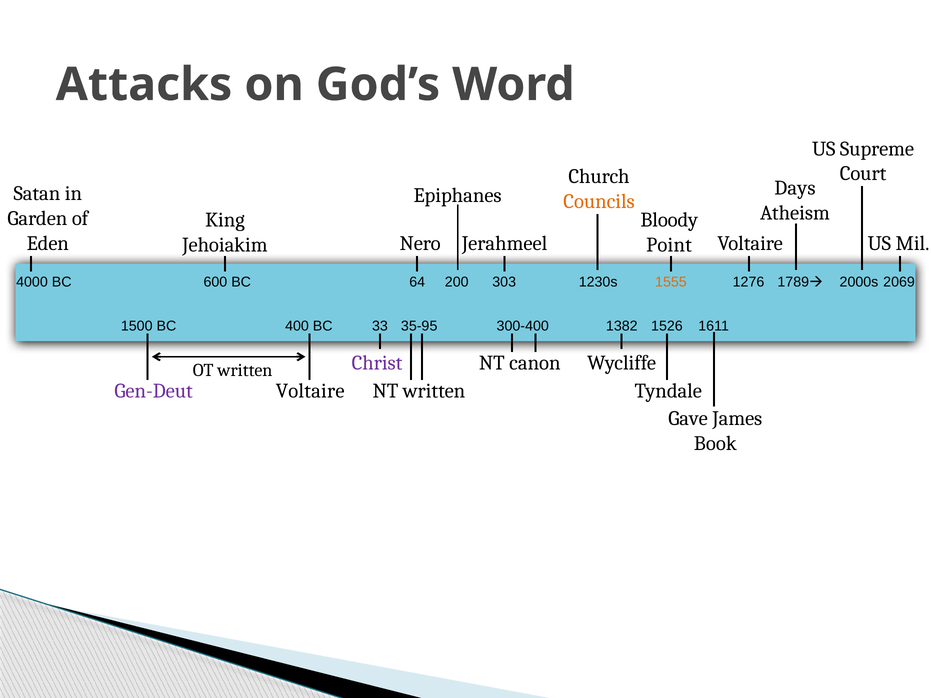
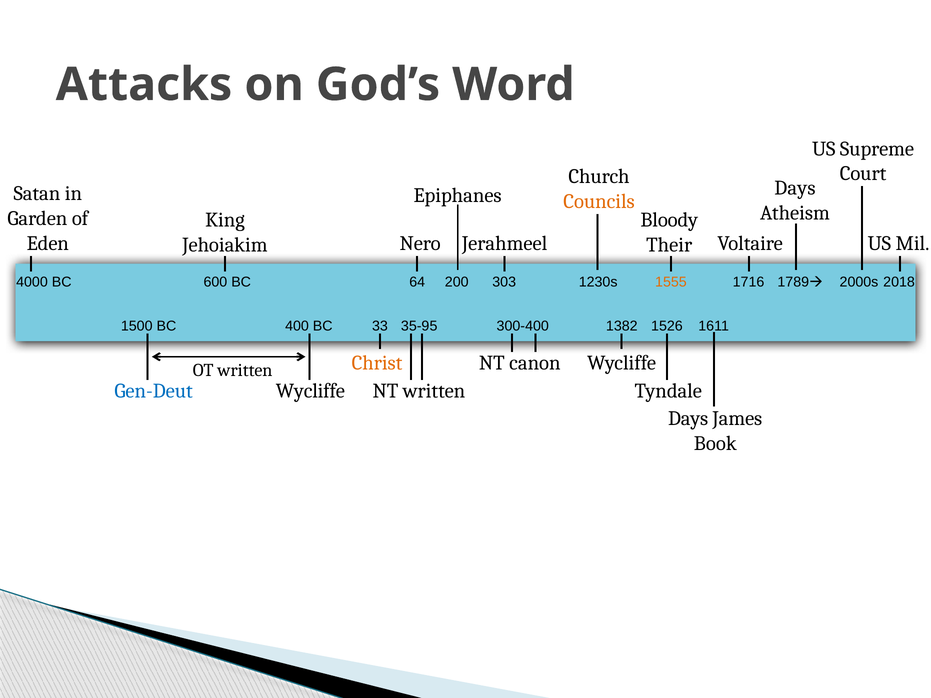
Point: Point -> Their
1276: 1276 -> 1716
2069: 2069 -> 2018
Christ colour: purple -> orange
Gen-Deut colour: purple -> blue
Voltaire at (310, 391): Voltaire -> Wycliffe
Gave at (688, 419): Gave -> Days
